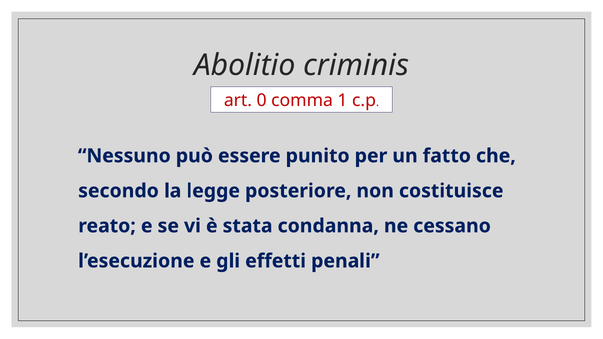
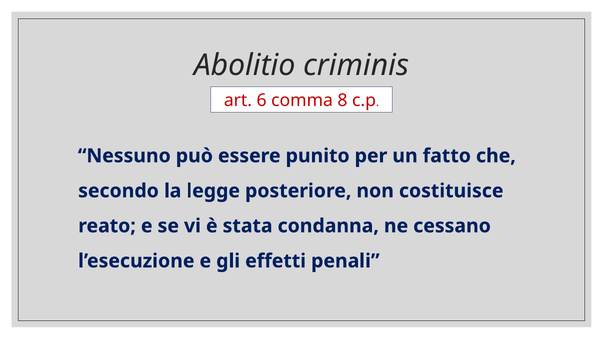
0: 0 -> 6
1: 1 -> 8
